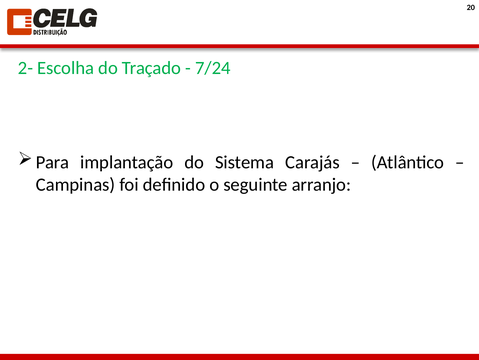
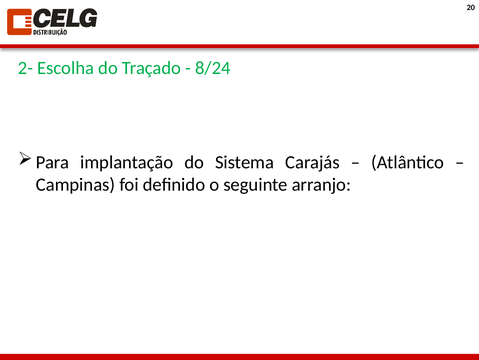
7/24: 7/24 -> 8/24
